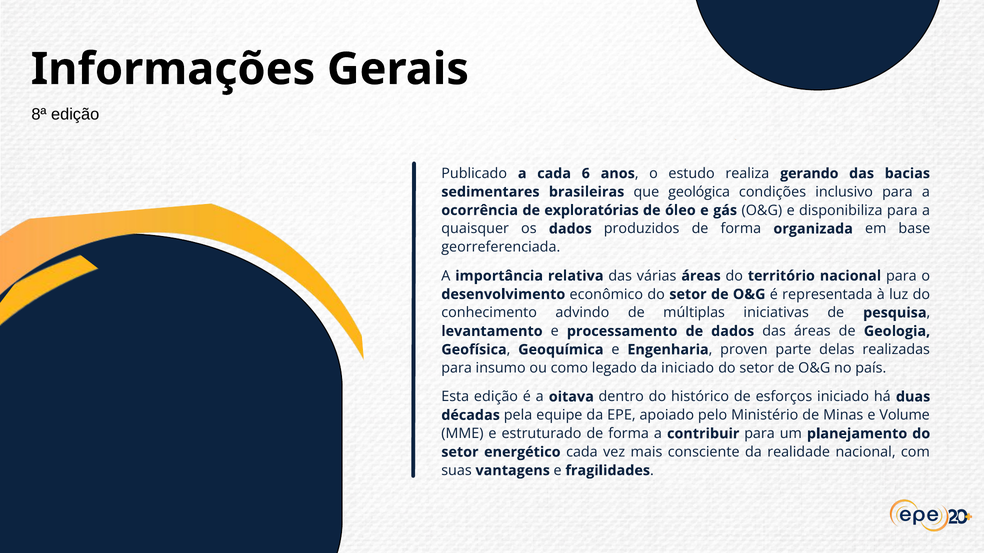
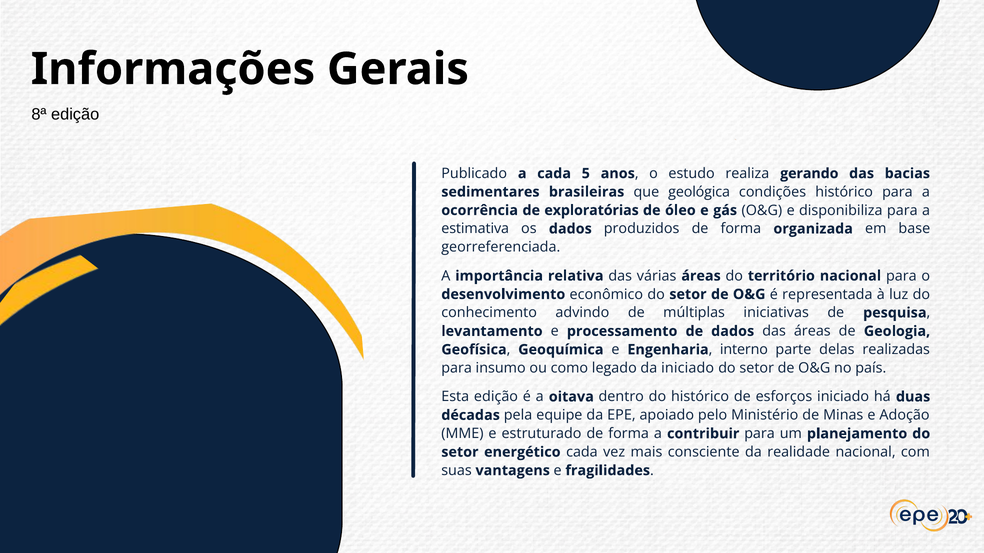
6: 6 -> 5
condições inclusivo: inclusivo -> histórico
quaisquer: quaisquer -> estimativa
proven: proven -> interno
Volume: Volume -> Adoção
